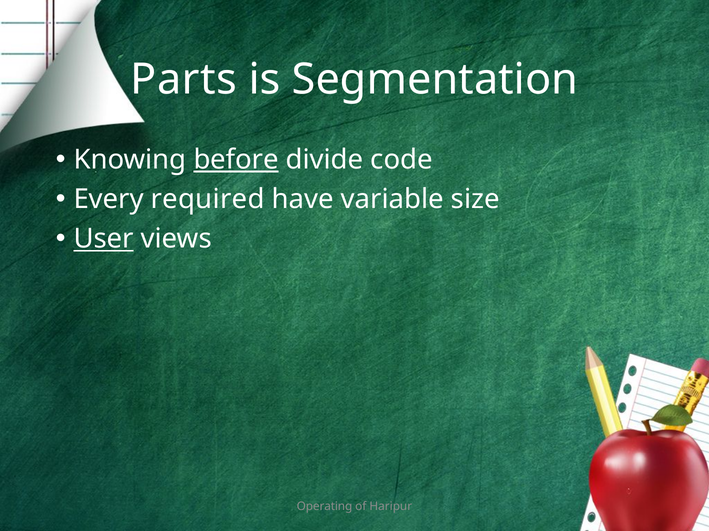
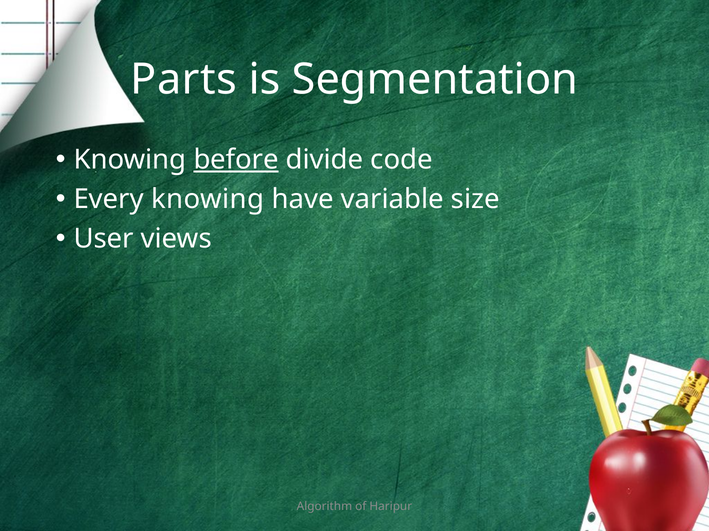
Every required: required -> knowing
User underline: present -> none
Operating: Operating -> Algorithm
